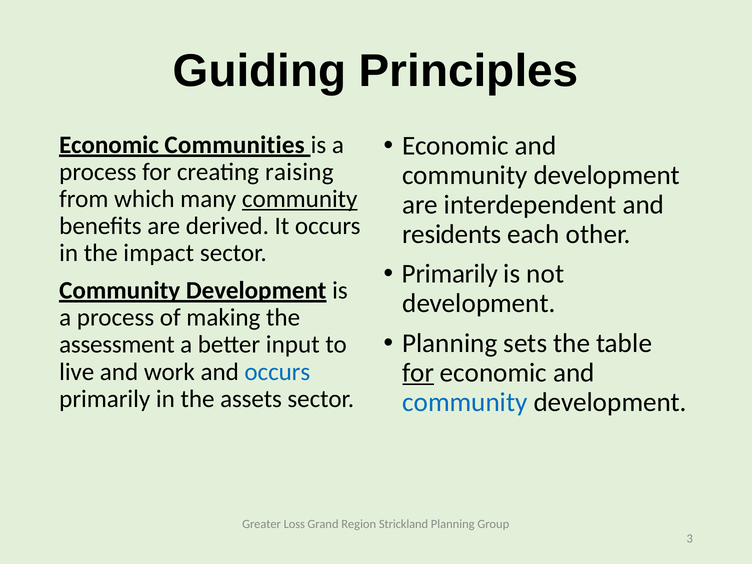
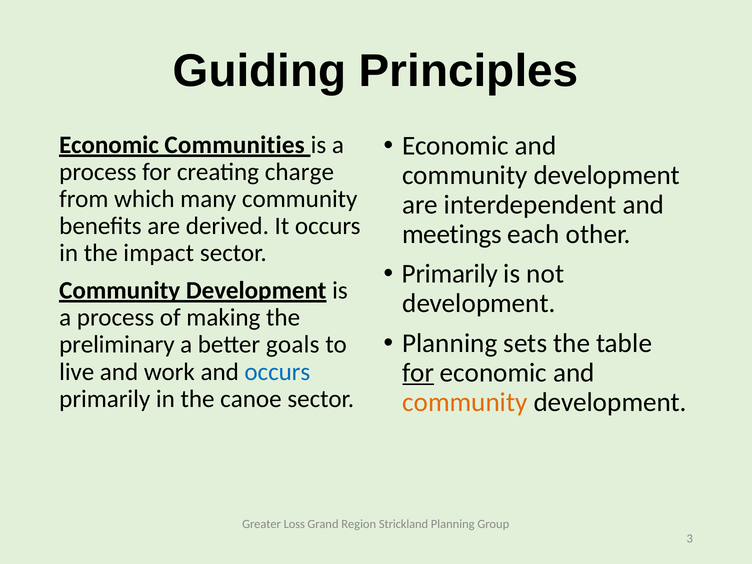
raising: raising -> charge
community at (300, 199) underline: present -> none
residents: residents -> meetings
assessment: assessment -> preliminary
input: input -> goals
assets: assets -> canoe
community at (465, 402) colour: blue -> orange
